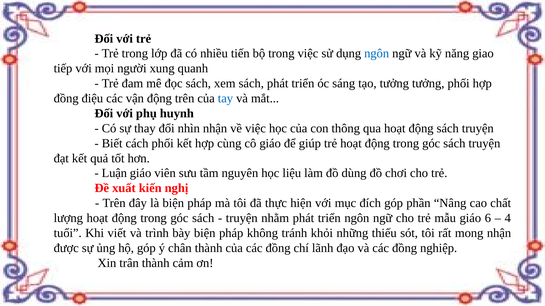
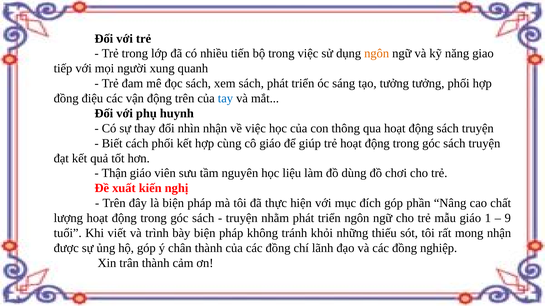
ngôn at (377, 54) colour: blue -> orange
Luận: Luận -> Thận
6: 6 -> 1
4: 4 -> 9
